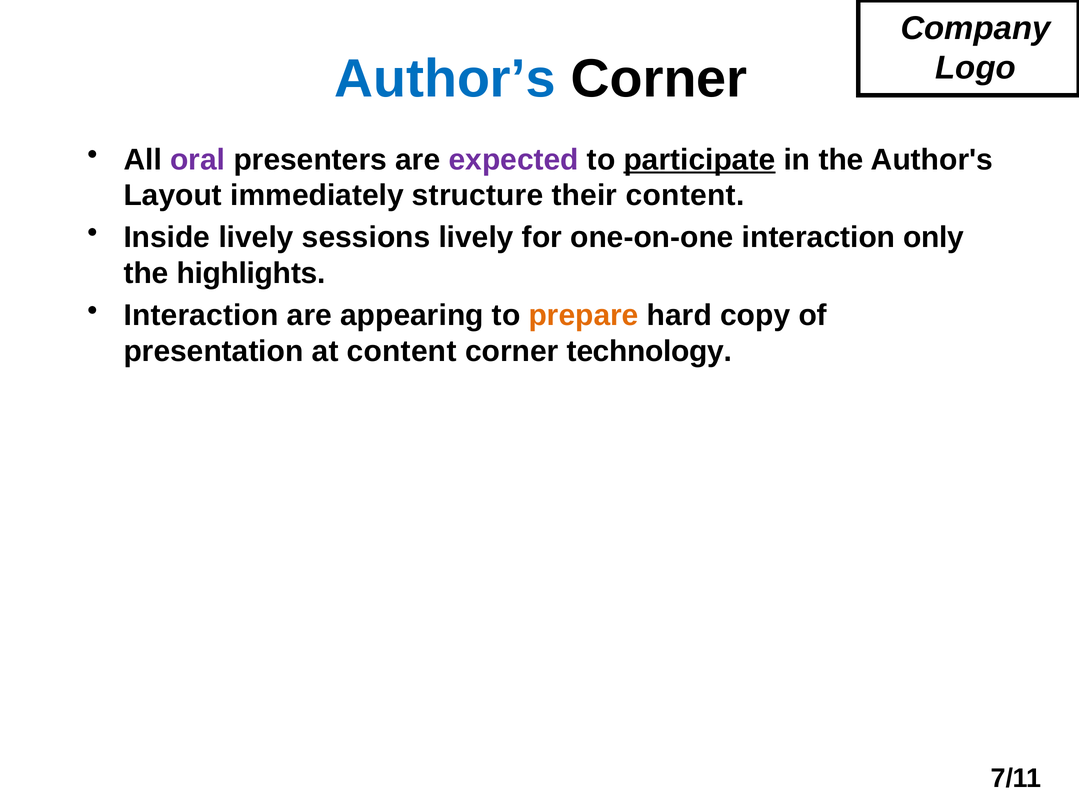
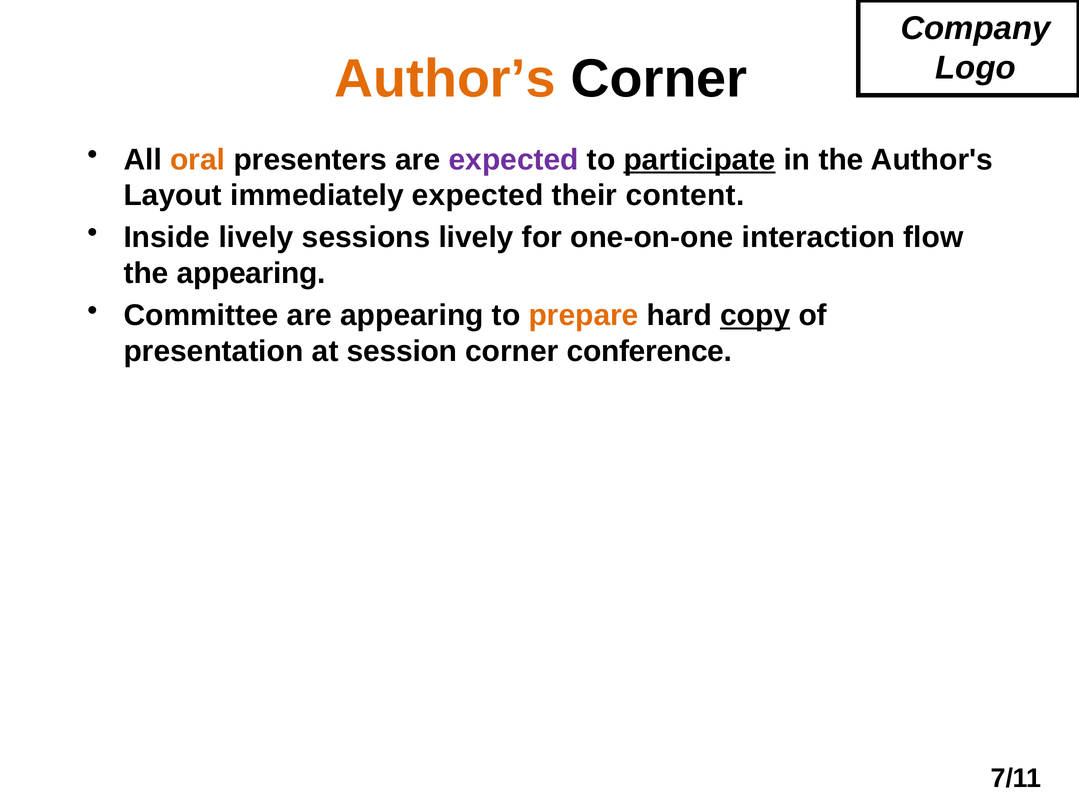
Author’s colour: blue -> orange
oral colour: purple -> orange
immediately structure: structure -> expected
only: only -> flow
the highlights: highlights -> appearing
Interaction at (201, 316): Interaction -> Committee
copy underline: none -> present
at content: content -> session
technology: technology -> conference
